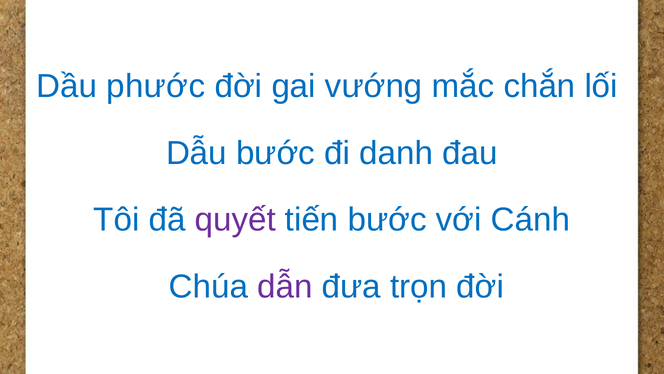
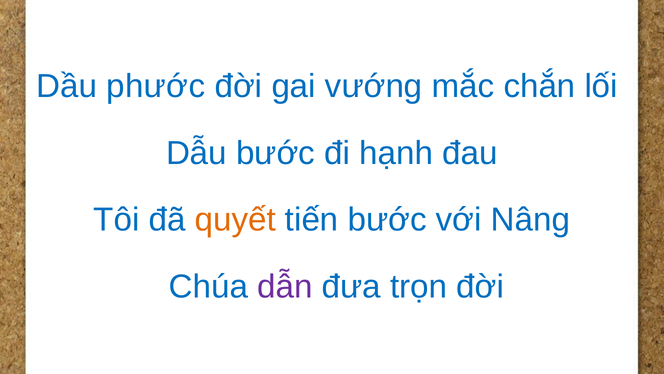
danh: danh -> hạnh
quyết colour: purple -> orange
Cánh: Cánh -> Nâng
